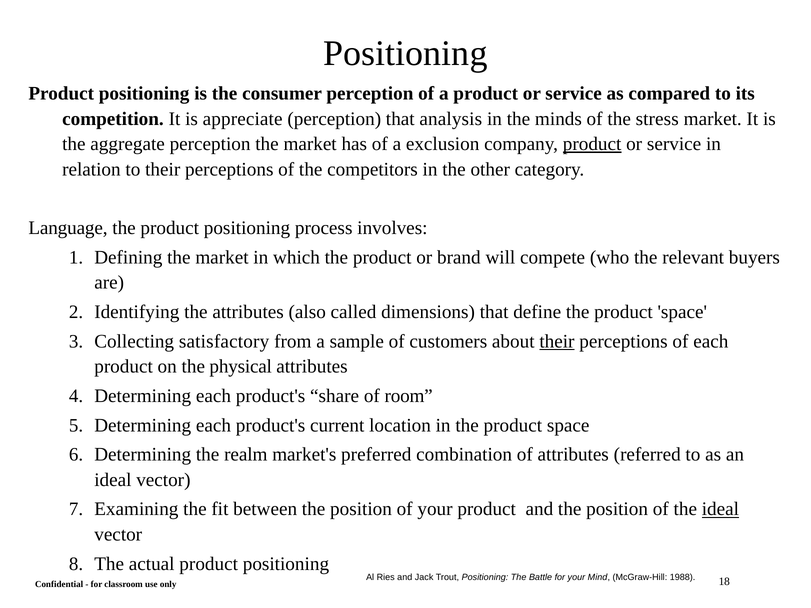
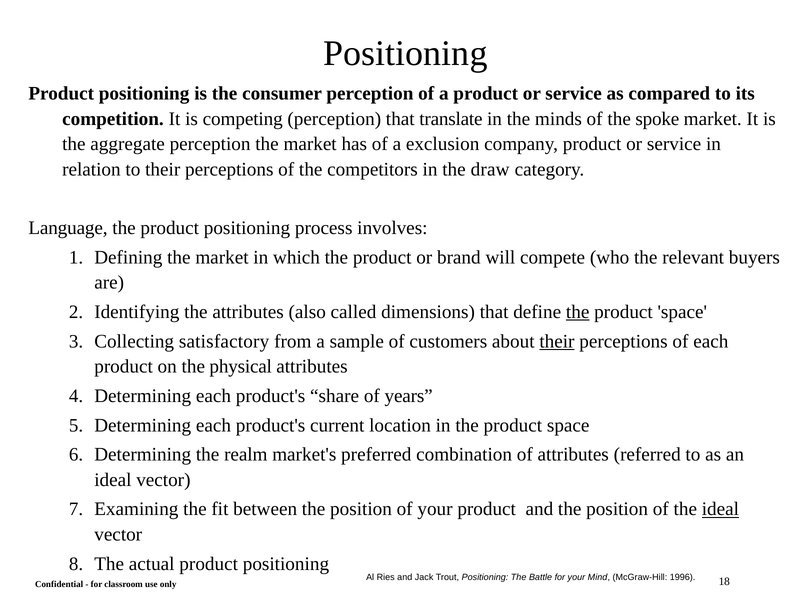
appreciate: appreciate -> competing
analysis: analysis -> translate
stress: stress -> spoke
product at (592, 144) underline: present -> none
other: other -> draw
the at (578, 312) underline: none -> present
room: room -> years
1988: 1988 -> 1996
